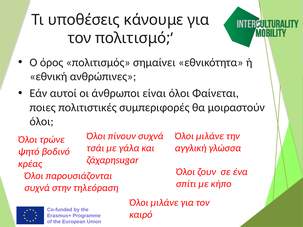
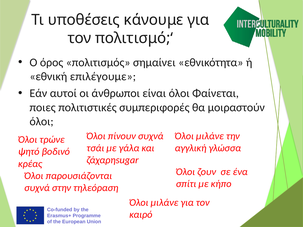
ανθρώπινες: ανθρώπινες -> επιλέγουμε
